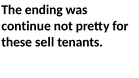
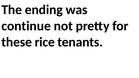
sell: sell -> rice
